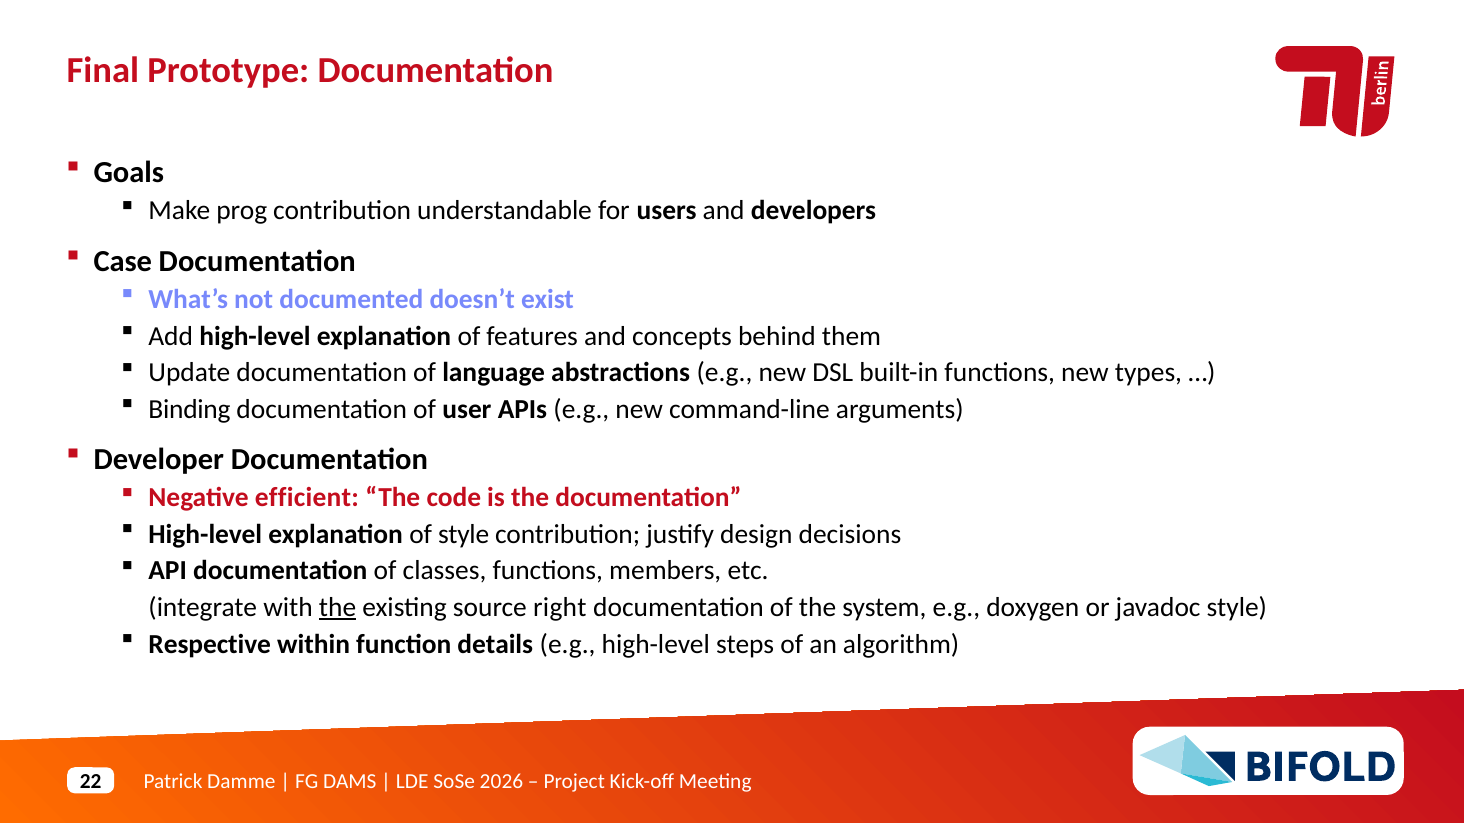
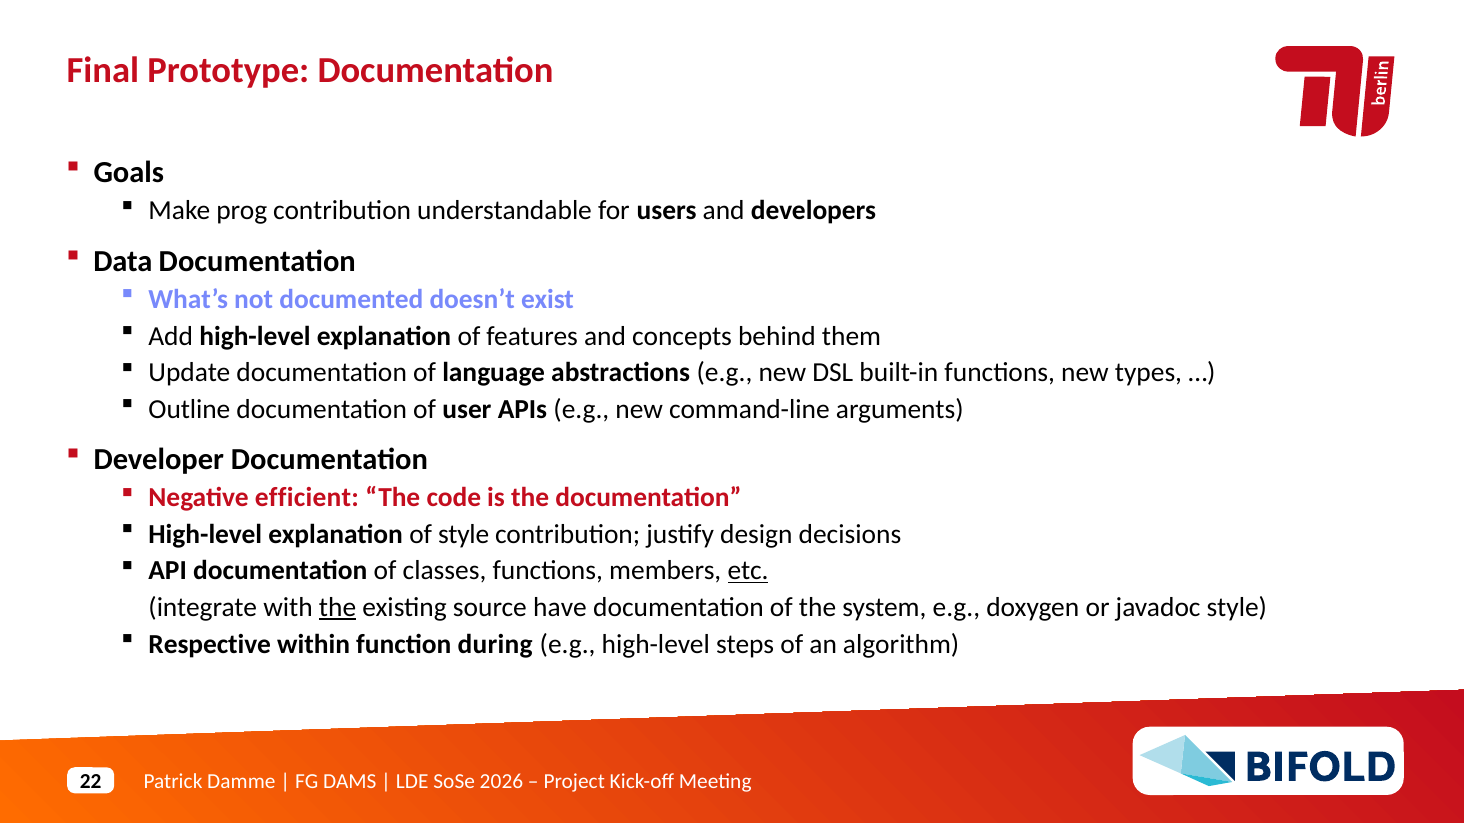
Case: Case -> Data
Binding: Binding -> Outline
etc underline: none -> present
right: right -> have
details: details -> during
